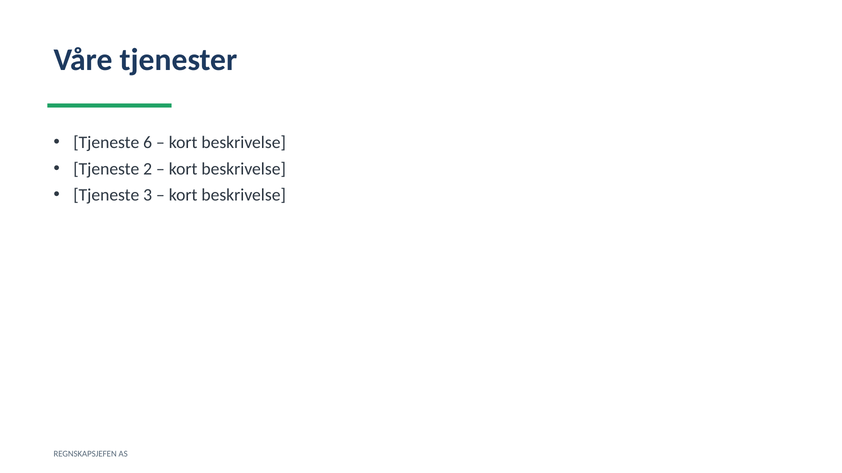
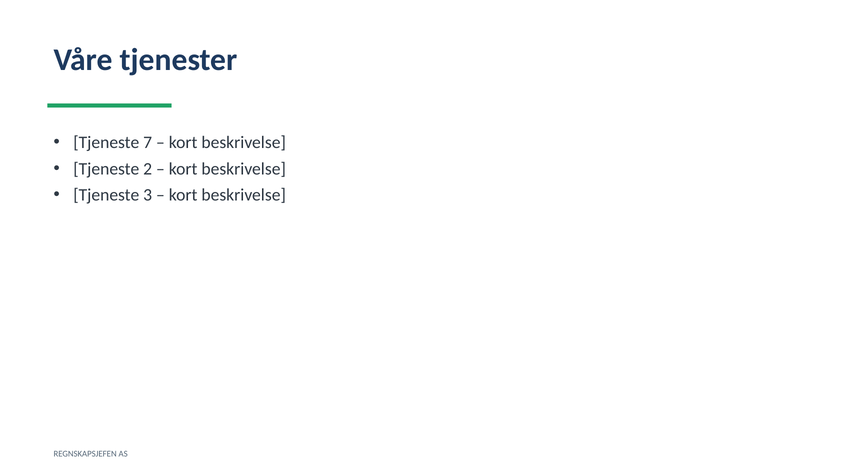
6: 6 -> 7
